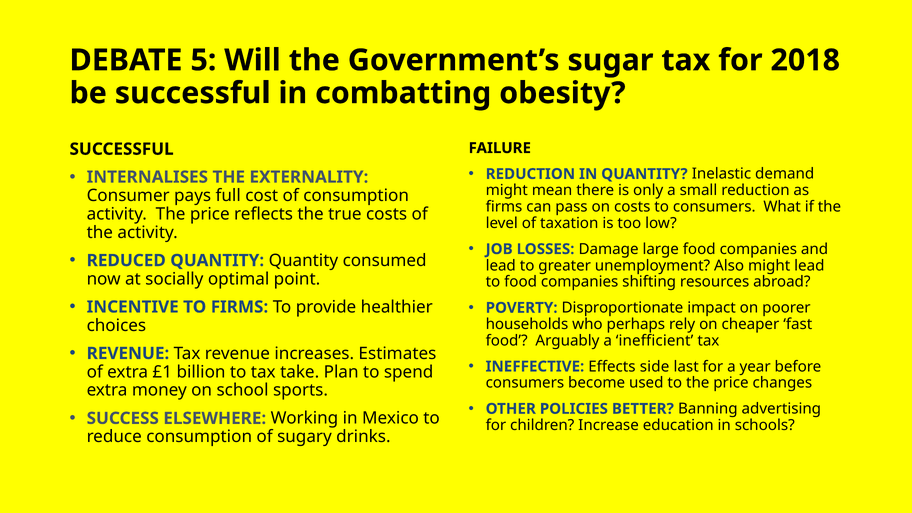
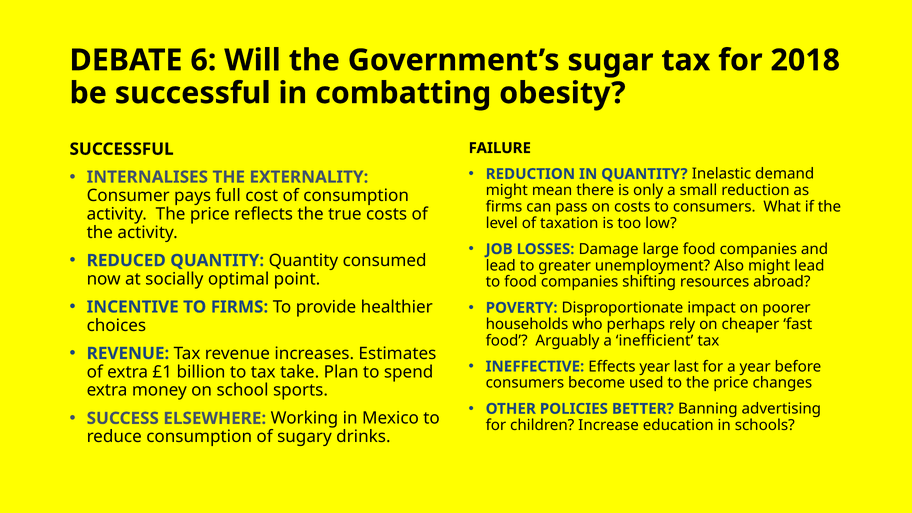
5: 5 -> 6
Effects side: side -> year
